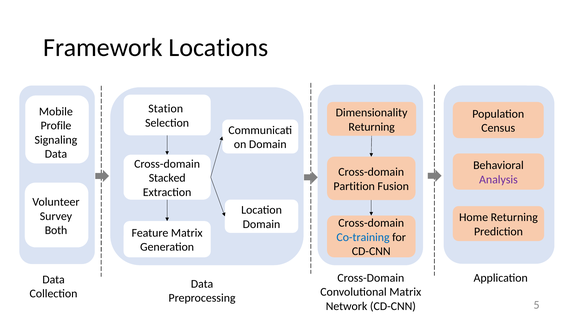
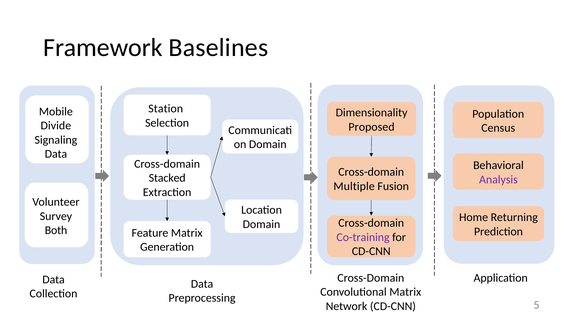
Locations: Locations -> Baselines
Profile: Profile -> Divide
Returning at (372, 127): Returning -> Proposed
Partition: Partition -> Multiple
Co-training colour: blue -> purple
